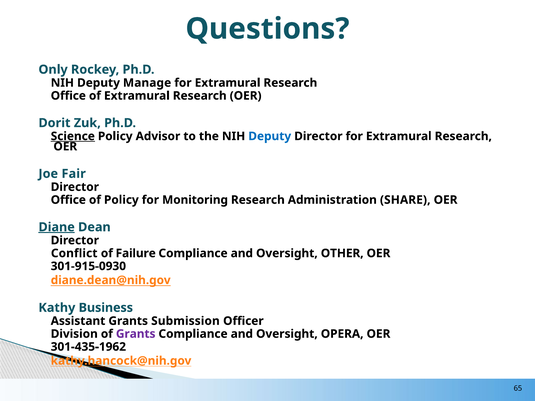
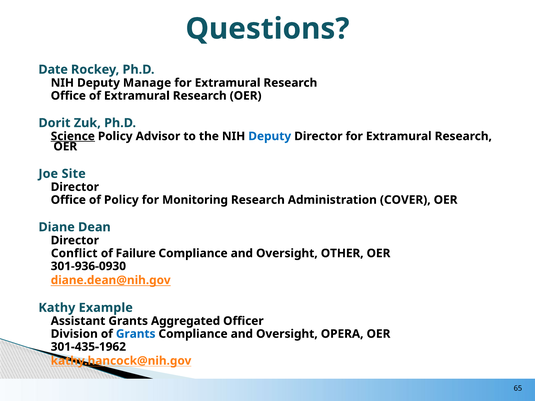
Only: Only -> Date
Fair: Fair -> Site
SHARE: SHARE -> COVER
Diane underline: present -> none
301-915-0930: 301-915-0930 -> 301-936-0930
Business: Business -> Example
Submission: Submission -> Aggregated
Grants at (136, 334) colour: purple -> blue
